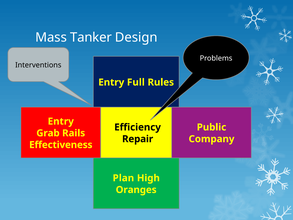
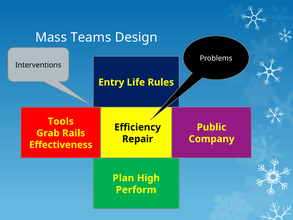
Tanker: Tanker -> Teams
Full: Full -> Life
Entry at (61, 121): Entry -> Tools
Oranges: Oranges -> Perform
